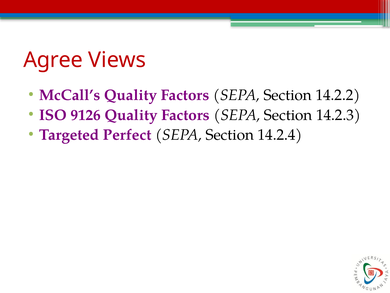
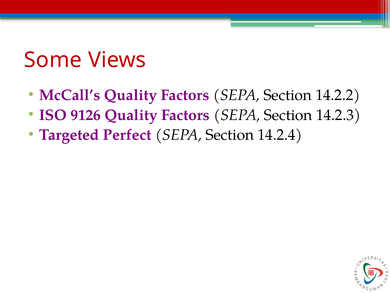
Agree: Agree -> Some
